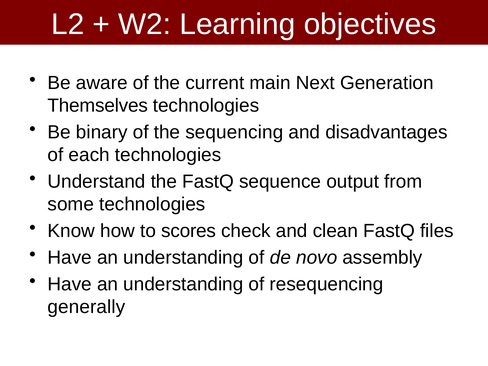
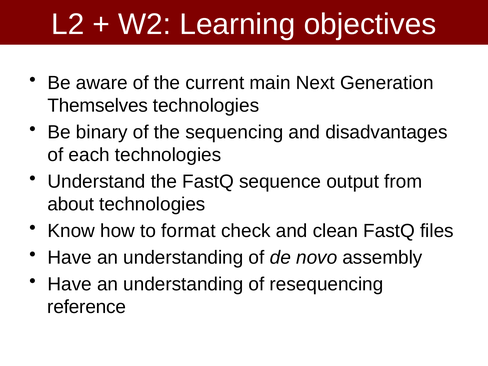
some: some -> about
scores: scores -> format
generally: generally -> reference
